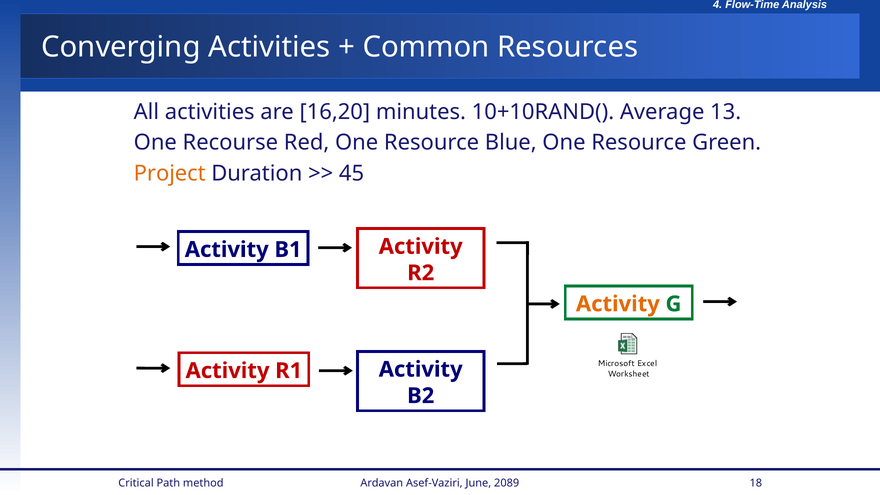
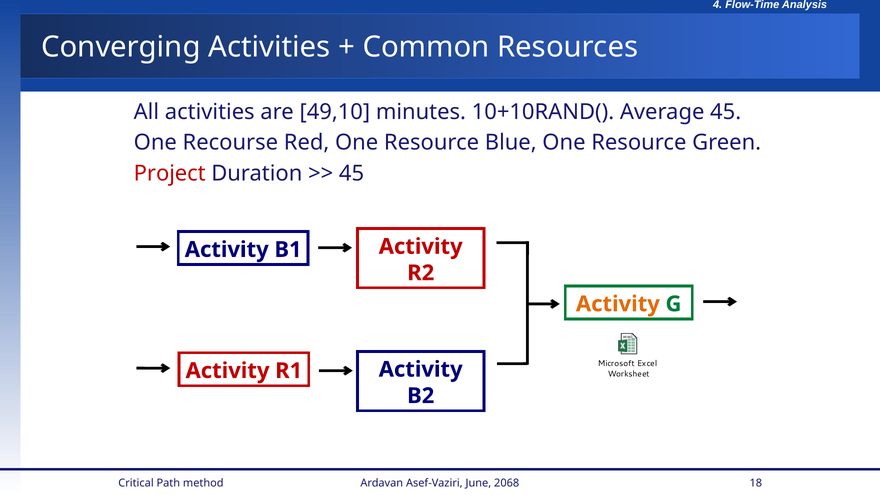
16,20: 16,20 -> 49,10
Average 13: 13 -> 45
Project colour: orange -> red
2089: 2089 -> 2068
